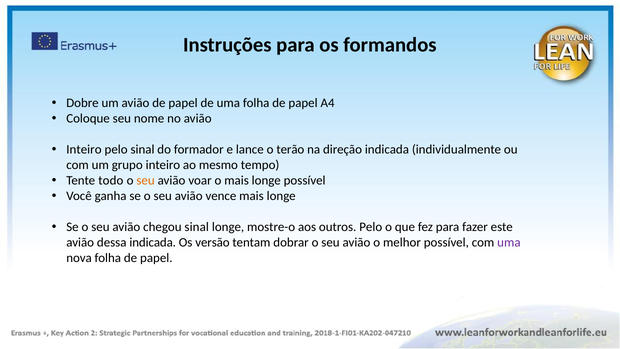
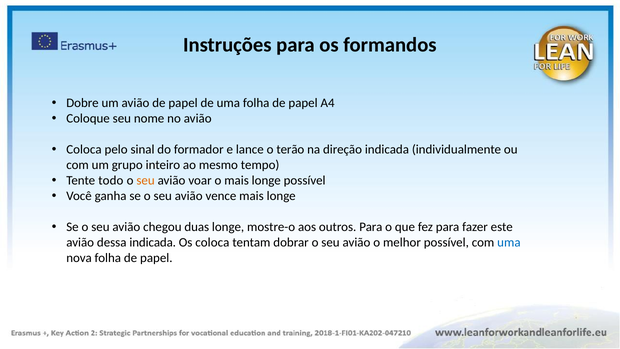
Inteiro at (84, 149): Inteiro -> Coloca
chegou sinal: sinal -> duas
outros Pelo: Pelo -> Para
Os versão: versão -> coloca
uma at (509, 242) colour: purple -> blue
